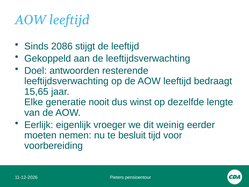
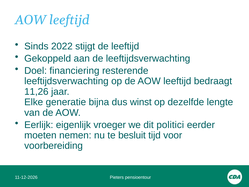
2086: 2086 -> 2022
antwoorden: antwoorden -> financiering
15,65: 15,65 -> 11,26
nooit: nooit -> bijna
weinig: weinig -> politici
